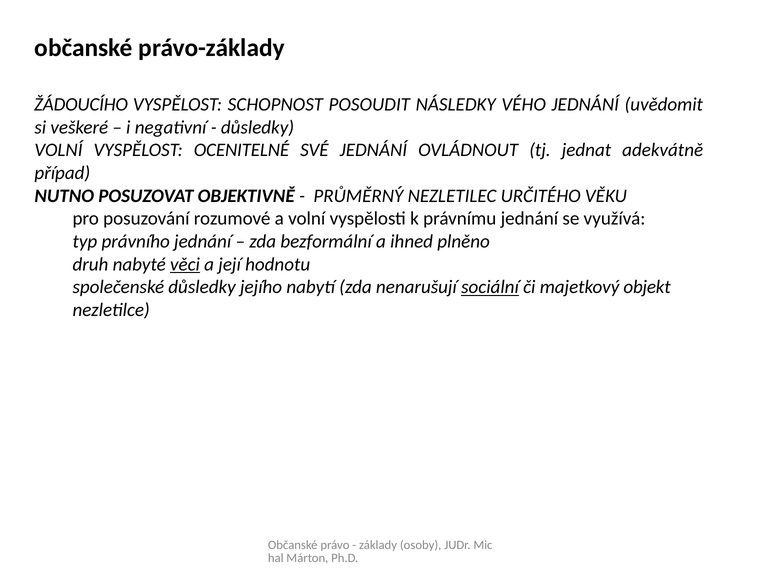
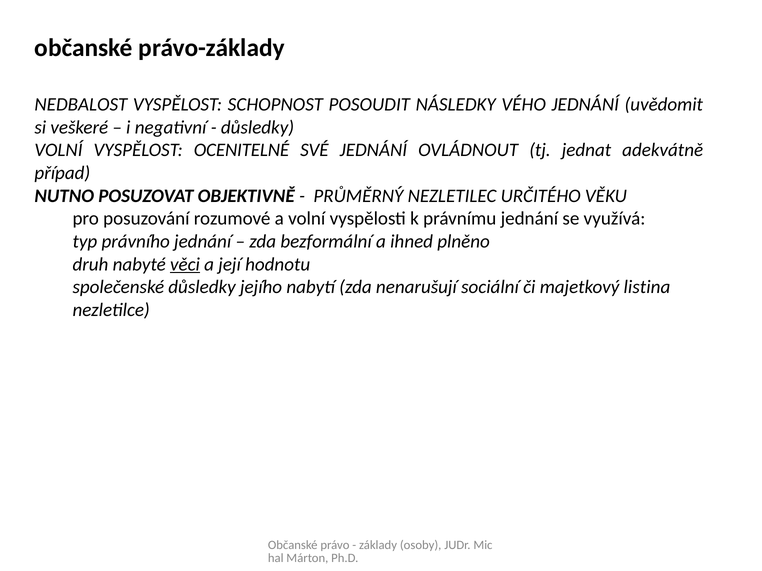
ŽÁDOUCÍHO: ŽÁDOUCÍHO -> NEDBALOST
sociální underline: present -> none
objekt: objekt -> listina
